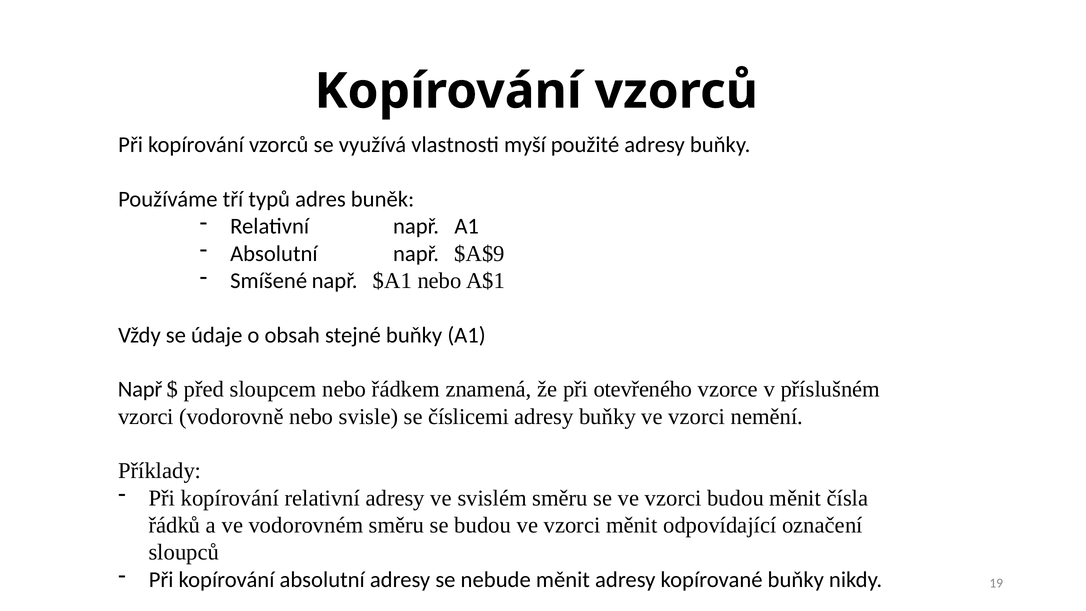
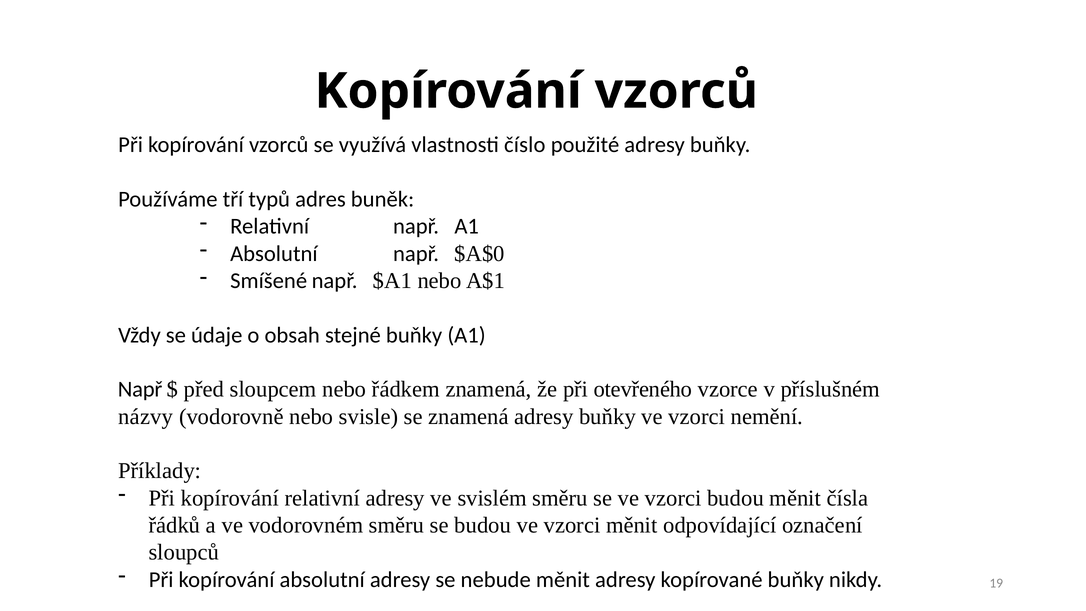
myší: myší -> číslo
$A$9: $A$9 -> $A$0
vzorci at (146, 416): vzorci -> názvy
se číslicemi: číslicemi -> znamená
